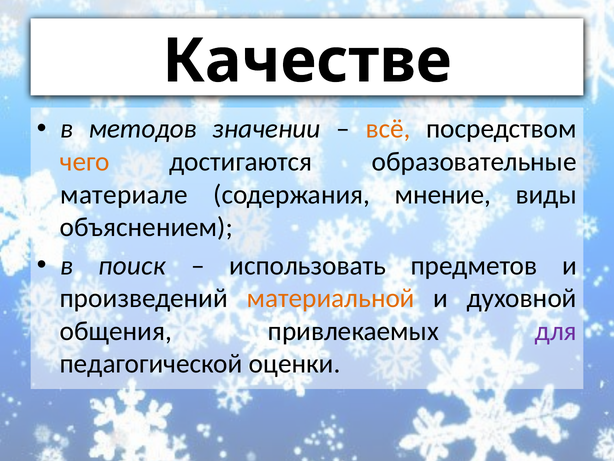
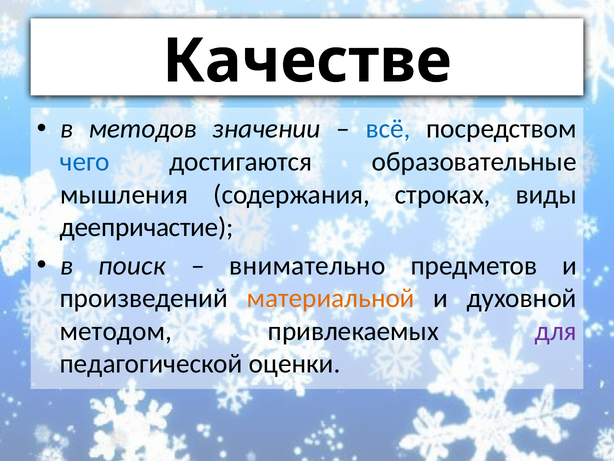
всё colour: orange -> blue
чего colour: orange -> blue
материале: материале -> мышления
мнение: мнение -> строках
объяснением: объяснением -> деепричастие
использовать: использовать -> внимательно
общения: общения -> методом
